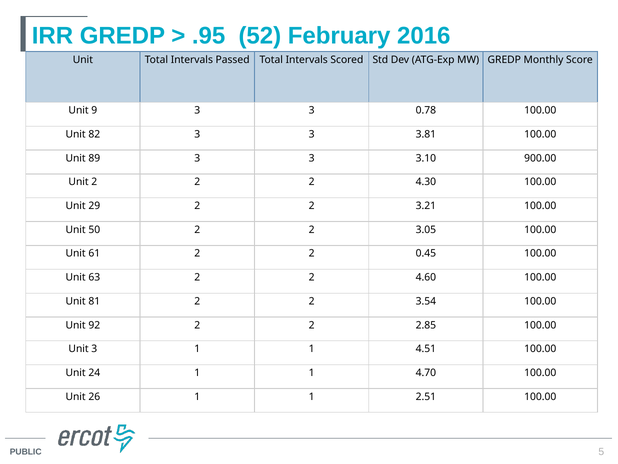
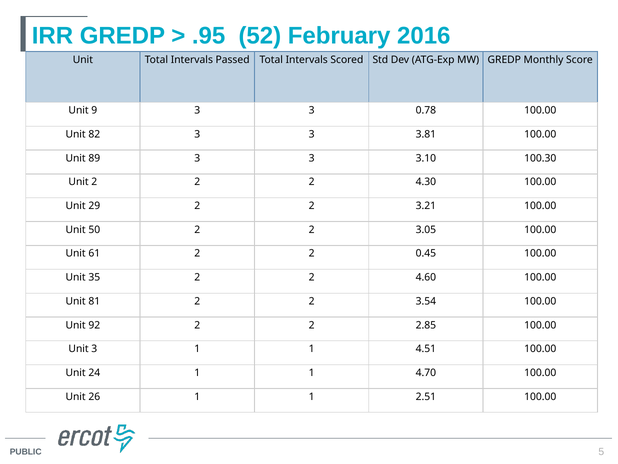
900.00: 900.00 -> 100.30
63: 63 -> 35
